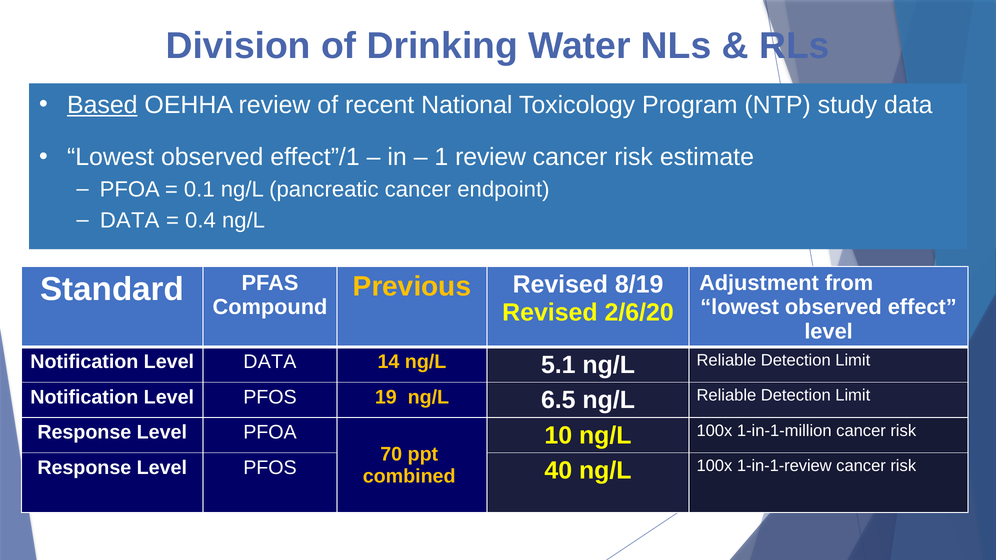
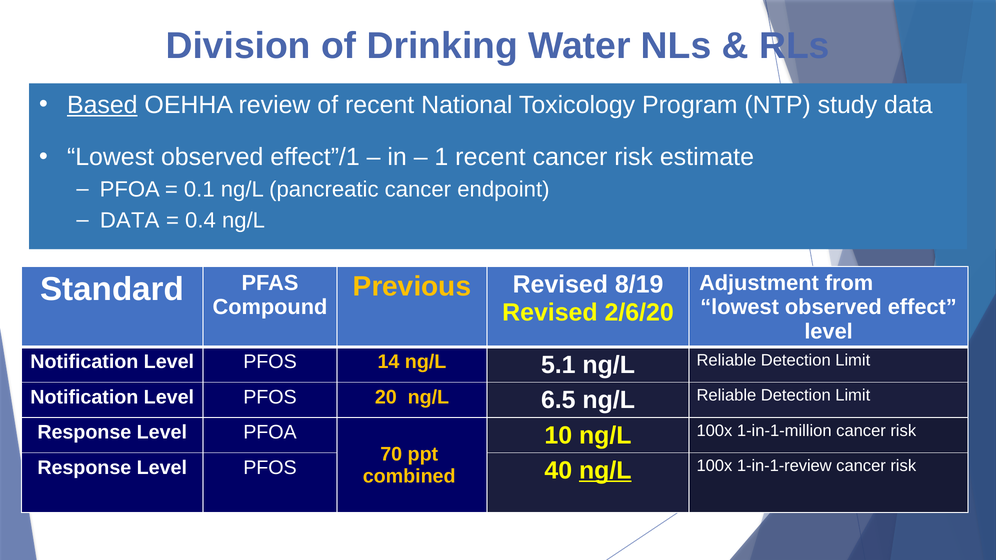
1 review: review -> recent
DATA at (270, 362): DATA -> PFOS
19: 19 -> 20
ng/L at (605, 471) underline: none -> present
